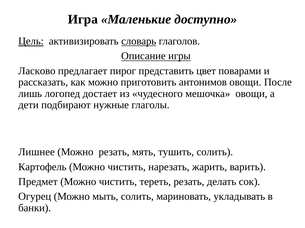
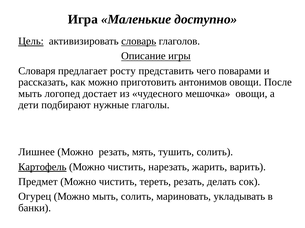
Ласково: Ласково -> Словаря
пирог: пирог -> росту
цвет: цвет -> чего
лишь at (30, 94): лишь -> мыть
Картофель underline: none -> present
